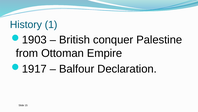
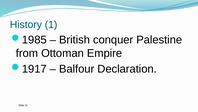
1903: 1903 -> 1985
